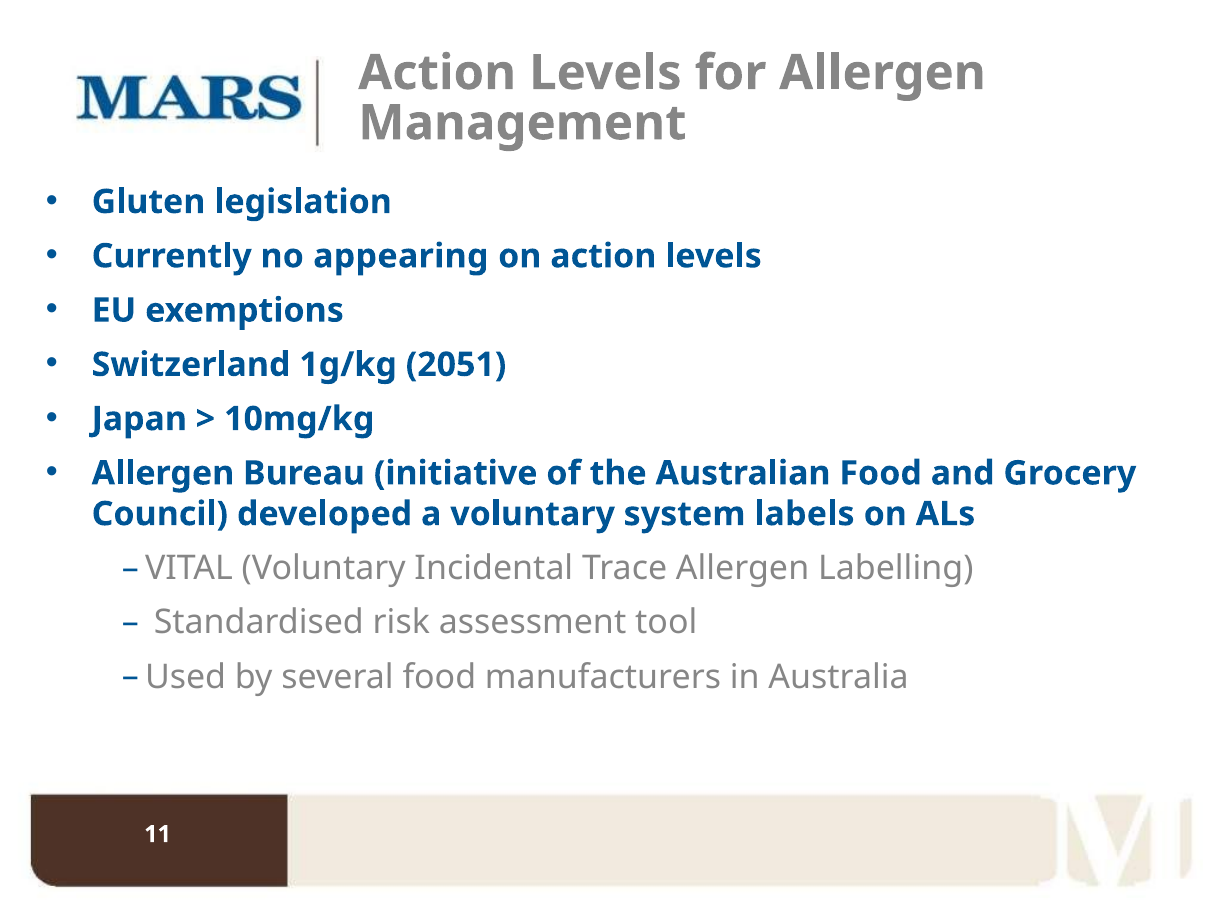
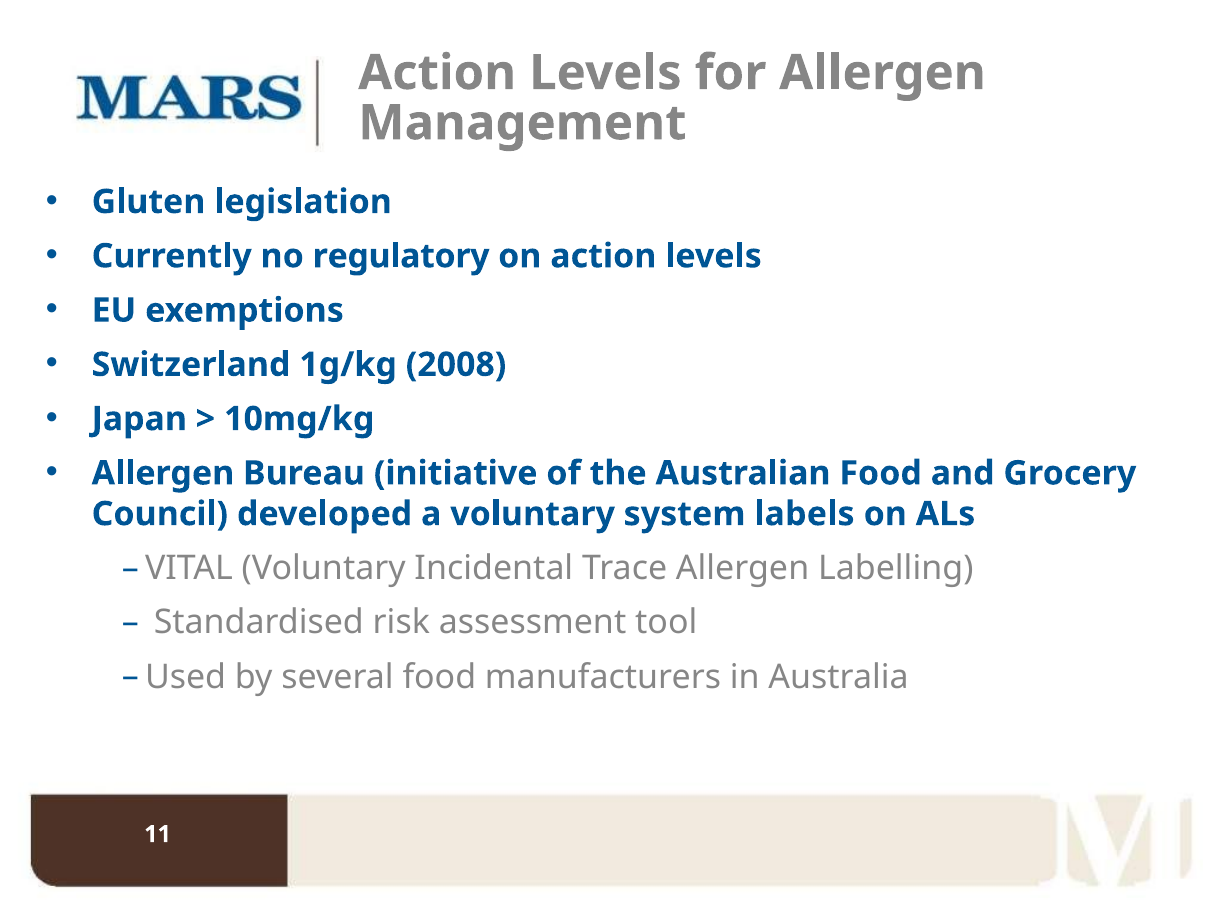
appearing: appearing -> regulatory
2051: 2051 -> 2008
